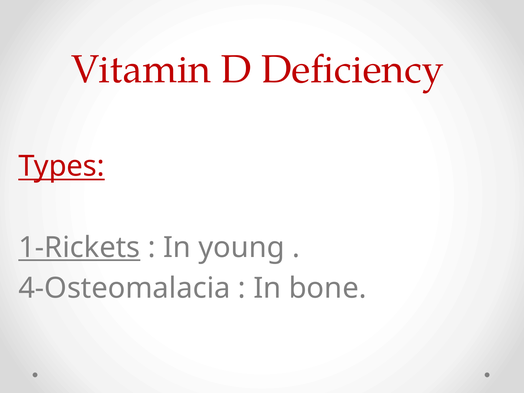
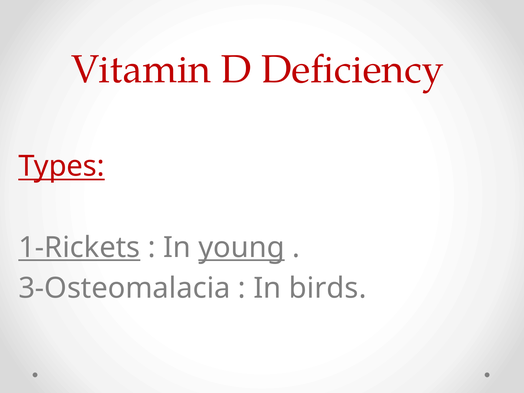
young underline: none -> present
4-Osteomalacia: 4-Osteomalacia -> 3-Osteomalacia
bone: bone -> birds
